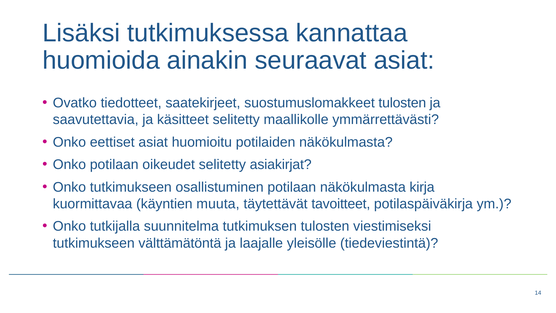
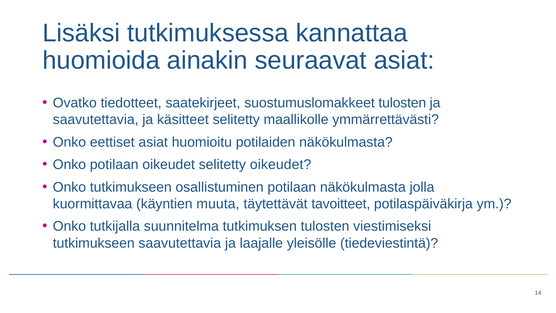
selitetty asiakirjat: asiakirjat -> oikeudet
kirja: kirja -> jolla
tutkimukseen välttämätöntä: välttämätöntä -> saavutettavia
